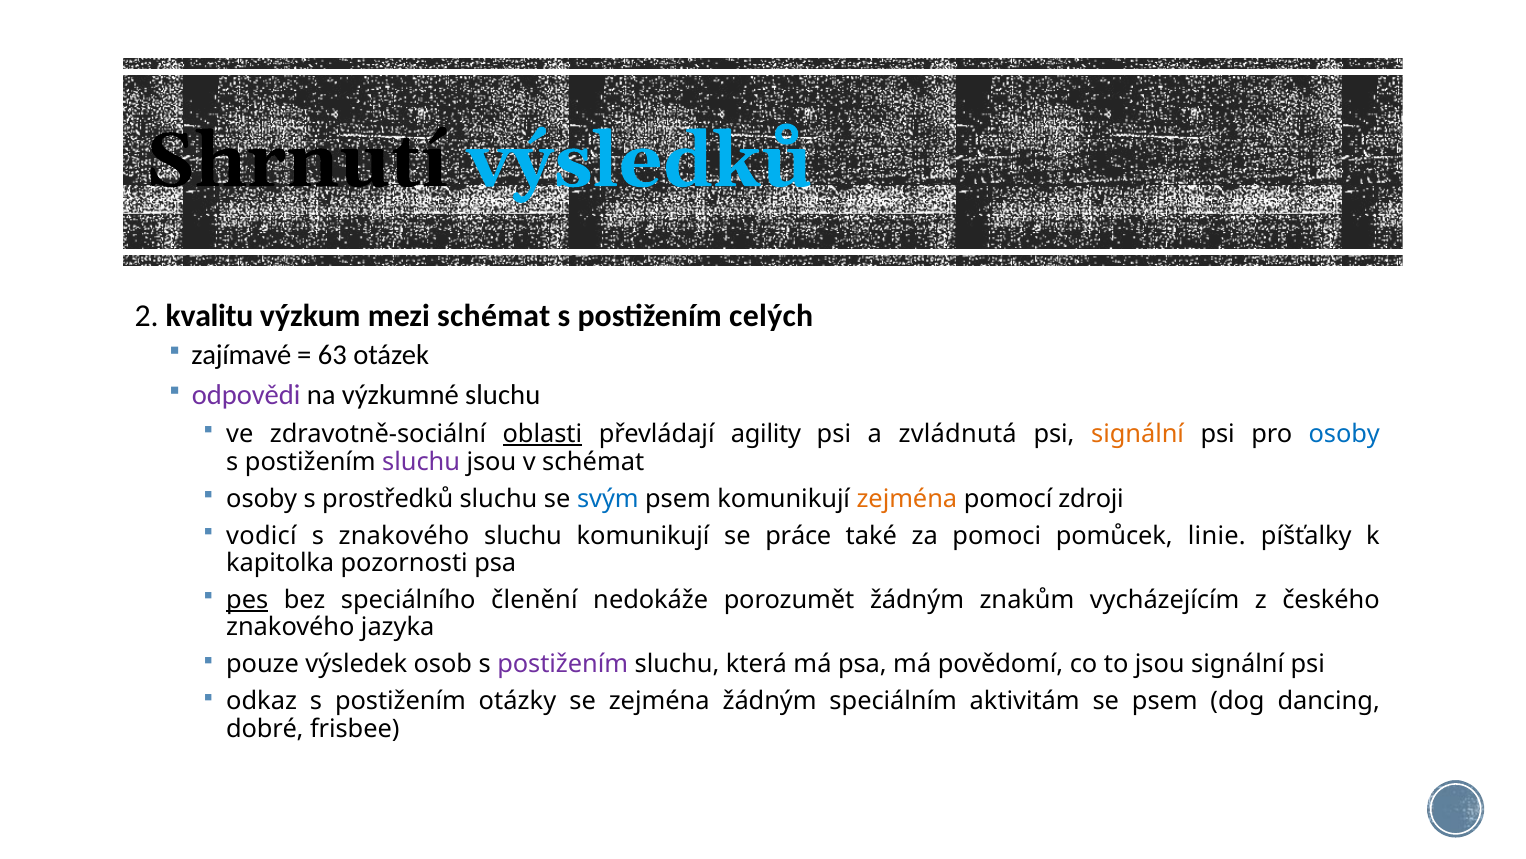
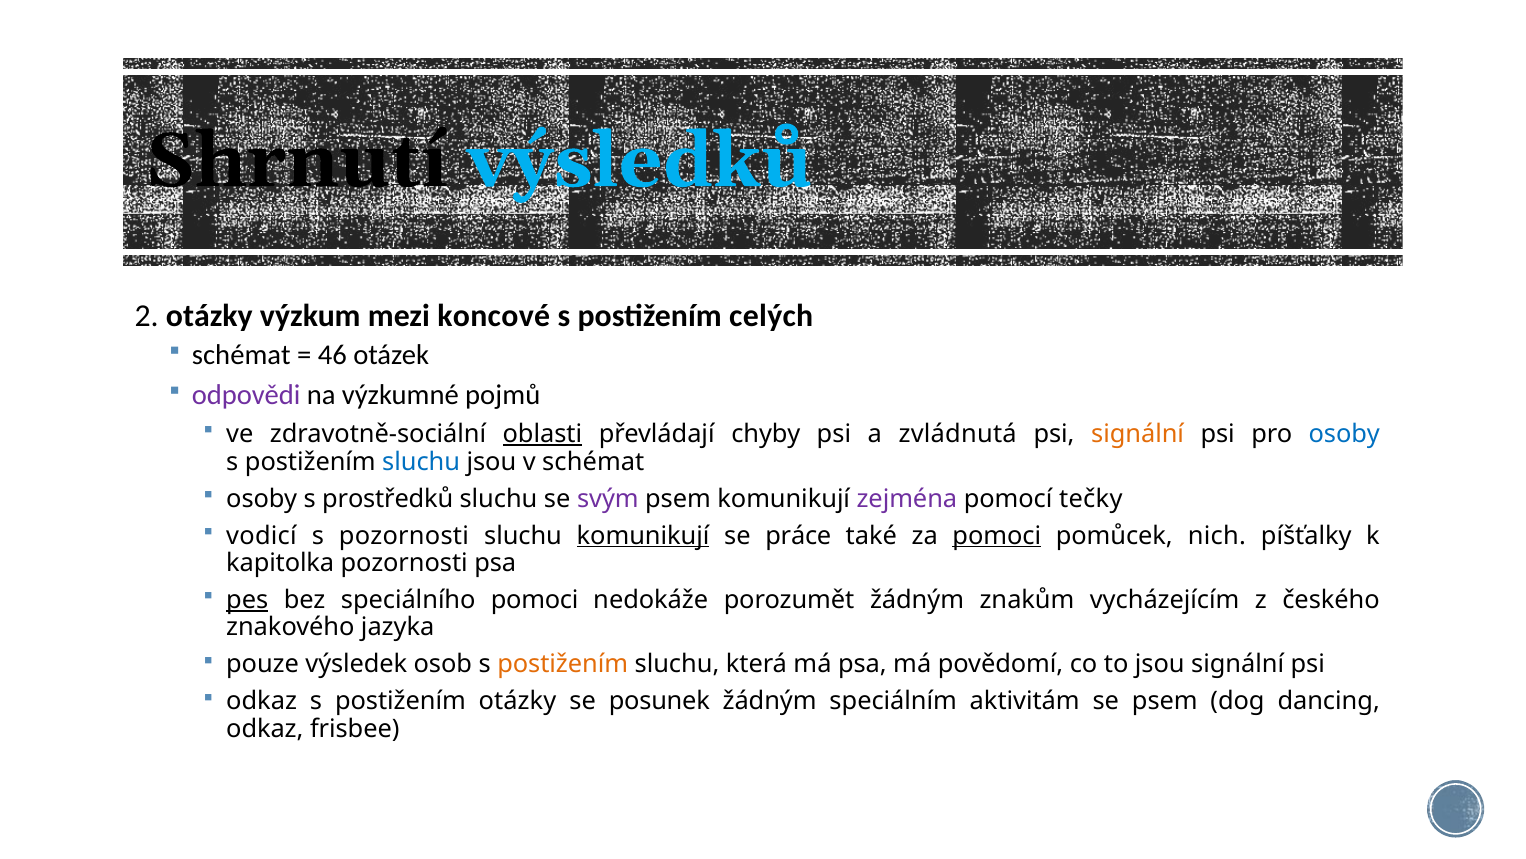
2 kvalitu: kvalitu -> otázky
mezi schémat: schémat -> koncové
zajímavé at (241, 355): zajímavé -> schémat
63: 63 -> 46
výzkumné sluchu: sluchu -> pojmů
agility: agility -> chyby
sluchu at (421, 461) colour: purple -> blue
svým colour: blue -> purple
zejména at (907, 498) colour: orange -> purple
zdroji: zdroji -> tečky
s znakového: znakového -> pozornosti
komunikují at (643, 535) underline: none -> present
pomoci at (997, 535) underline: none -> present
linie: linie -> nich
speciálního členění: členění -> pomoci
postižením at (563, 664) colour: purple -> orange
se zejména: zejména -> posunek
dobré at (265, 728): dobré -> odkaz
